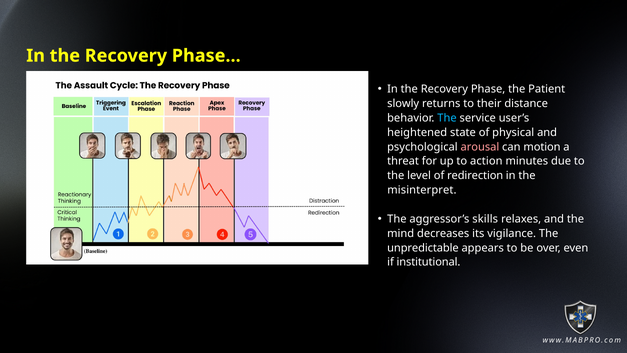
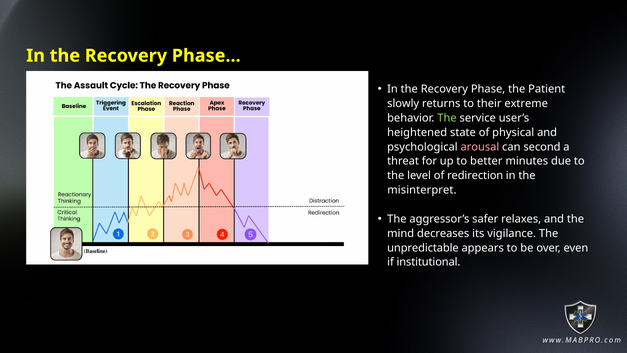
distance: distance -> extreme
The at (447, 118) colour: light blue -> light green
motion: motion -> second
action: action -> better
skills: skills -> safer
